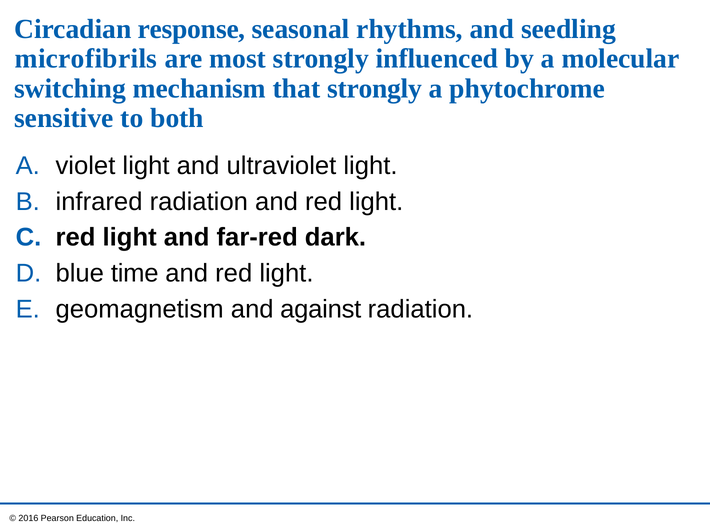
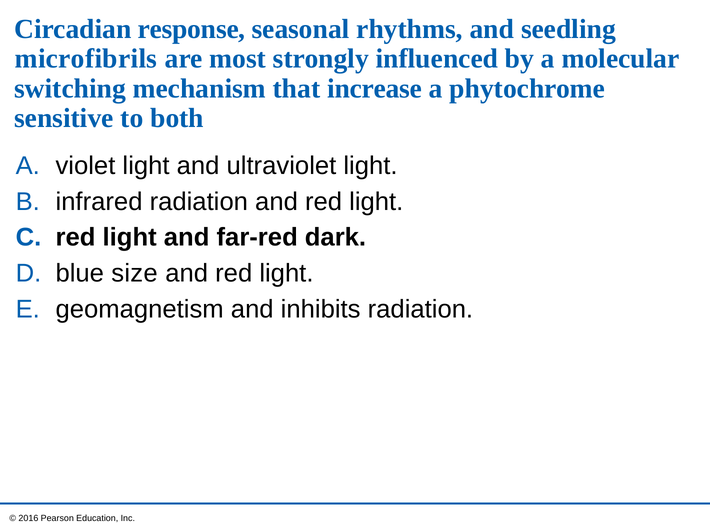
that strongly: strongly -> increase
time: time -> size
against: against -> inhibits
